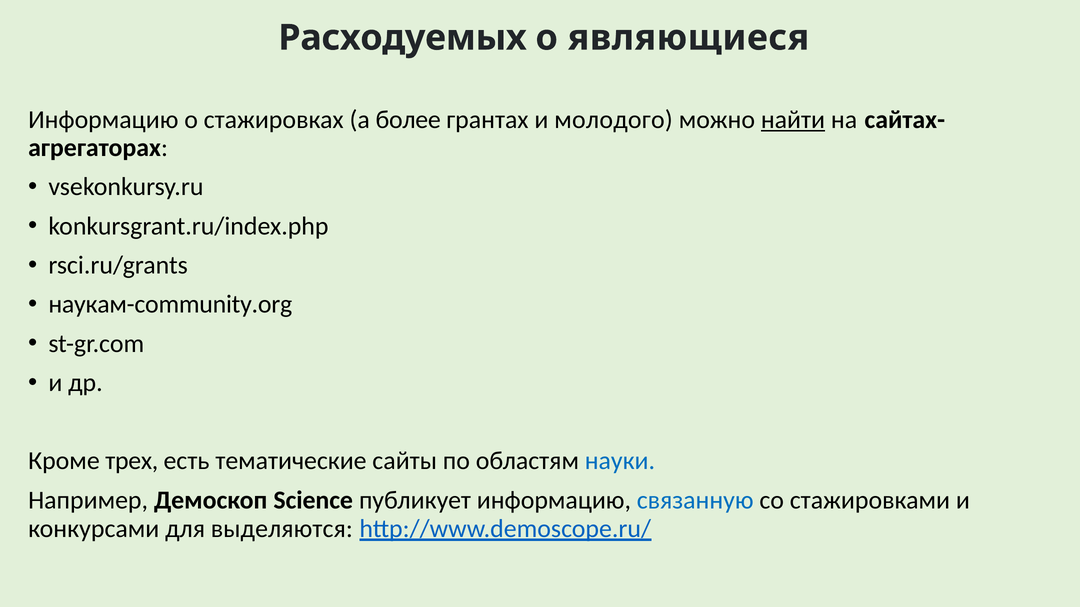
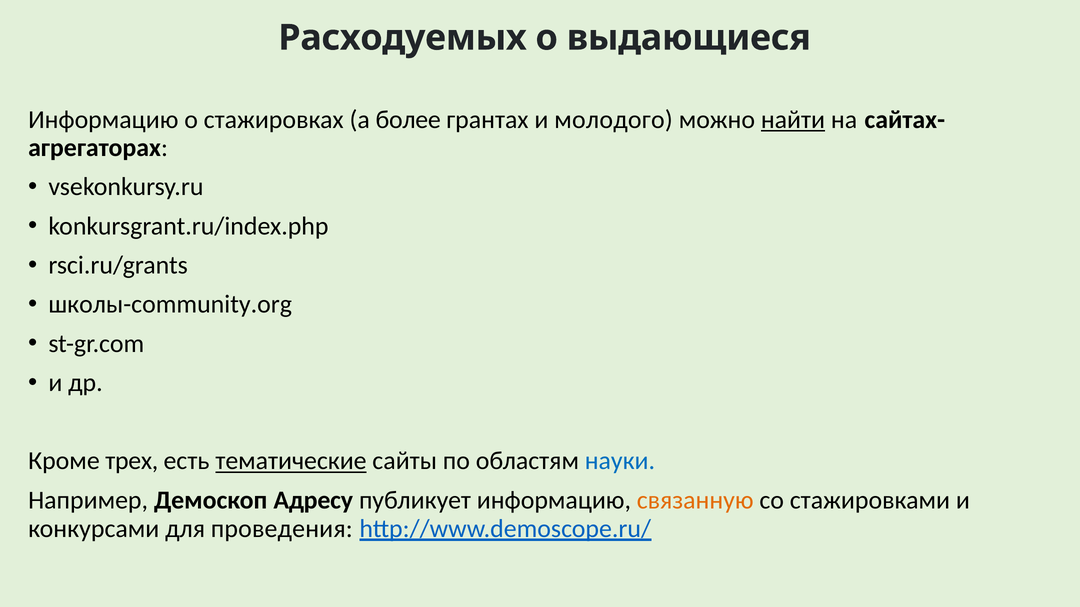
являющиеся: являющиеся -> выдающиеся
наукам-community.org: наукам-community.org -> школы-community.org
тематические underline: none -> present
Science: Science -> Адресу
связанную colour: blue -> orange
выделяются: выделяются -> проведения
